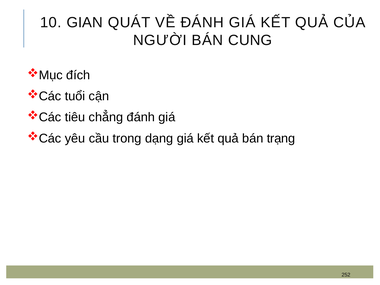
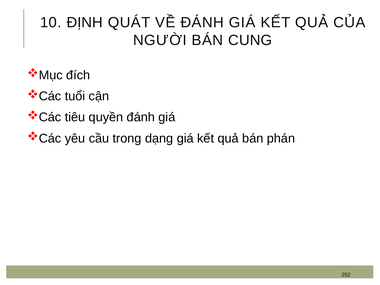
GIAN: GIAN -> ĐỊNH
chẳng: chẳng -> quyền
trạng: trạng -> phán
